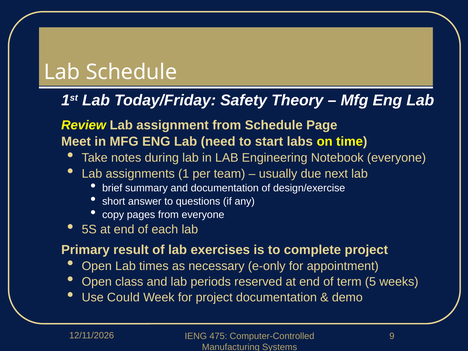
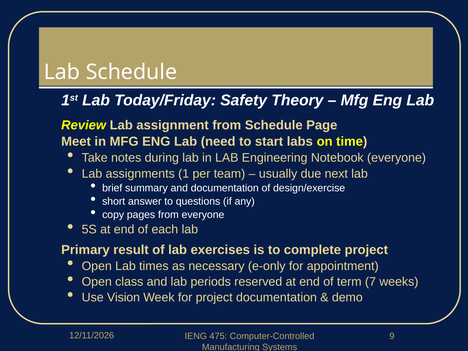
5: 5 -> 7
Could: Could -> Vision
